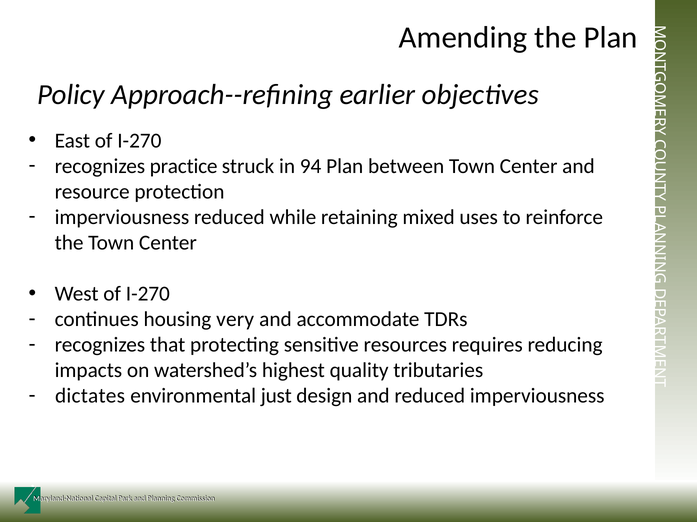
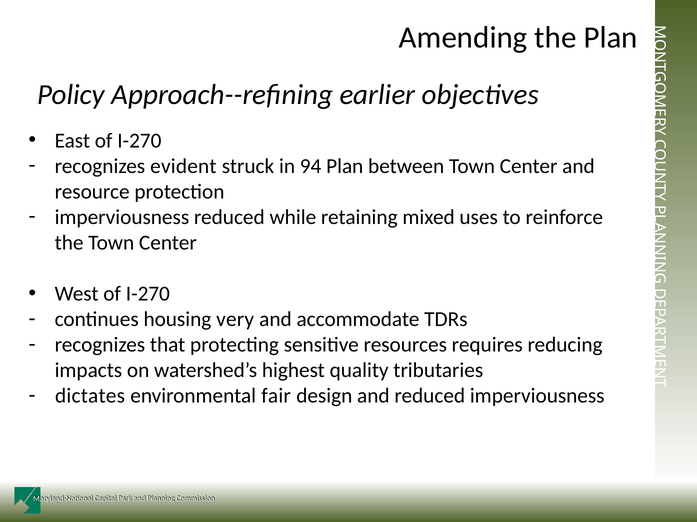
practice: practice -> evident
just: just -> fair
